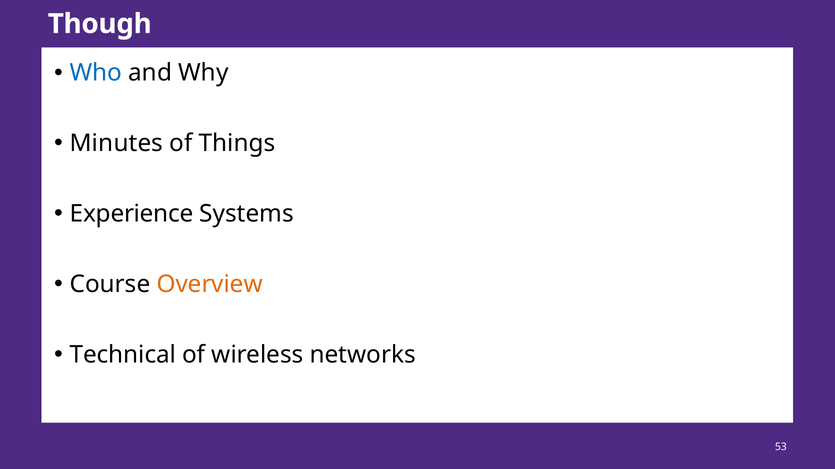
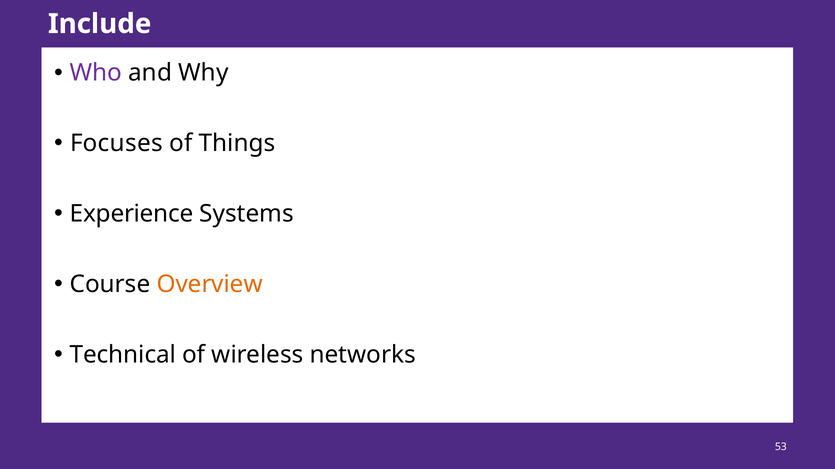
Though: Though -> Include
Who colour: blue -> purple
Minutes: Minutes -> Focuses
